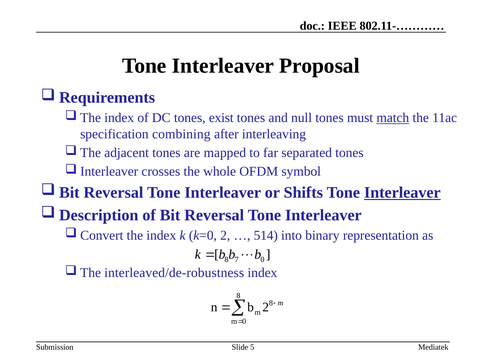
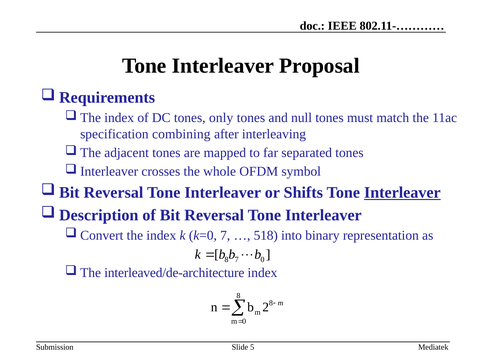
exist: exist -> only
match underline: present -> none
k=0 2: 2 -> 7
514: 514 -> 518
interleaved/de-robustness: interleaved/de-robustness -> interleaved/de-architecture
